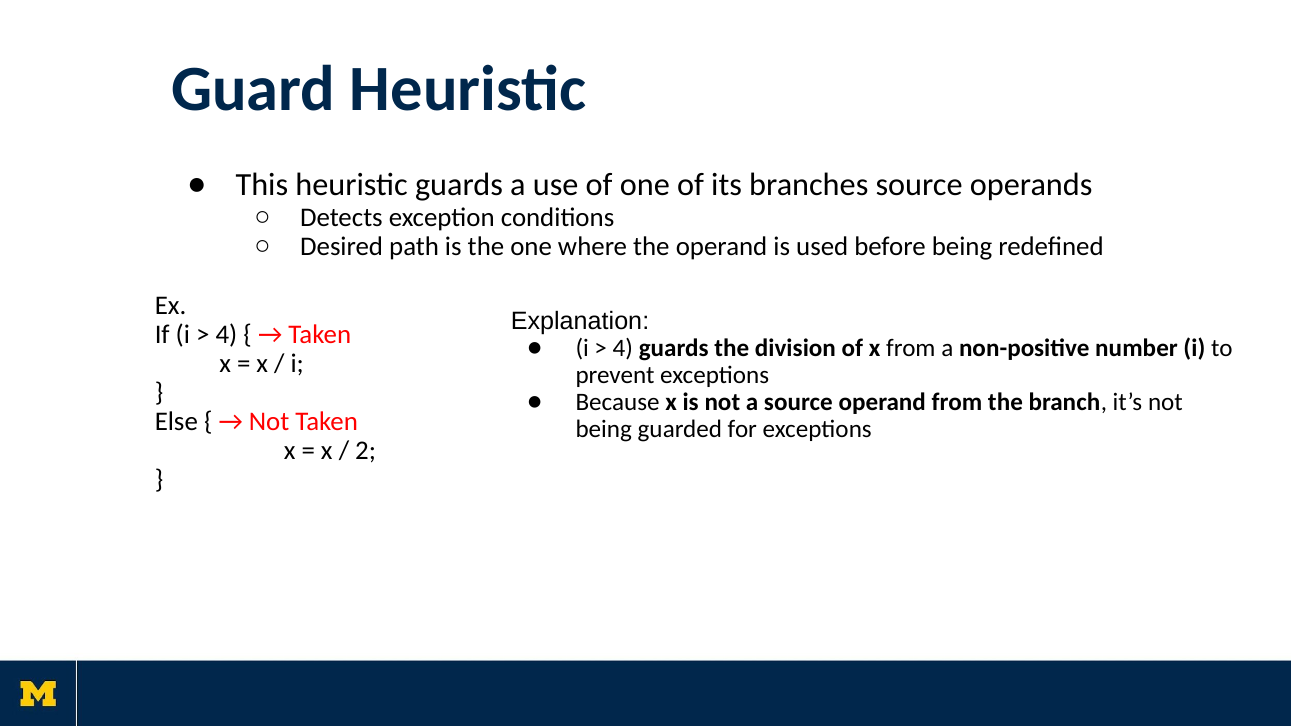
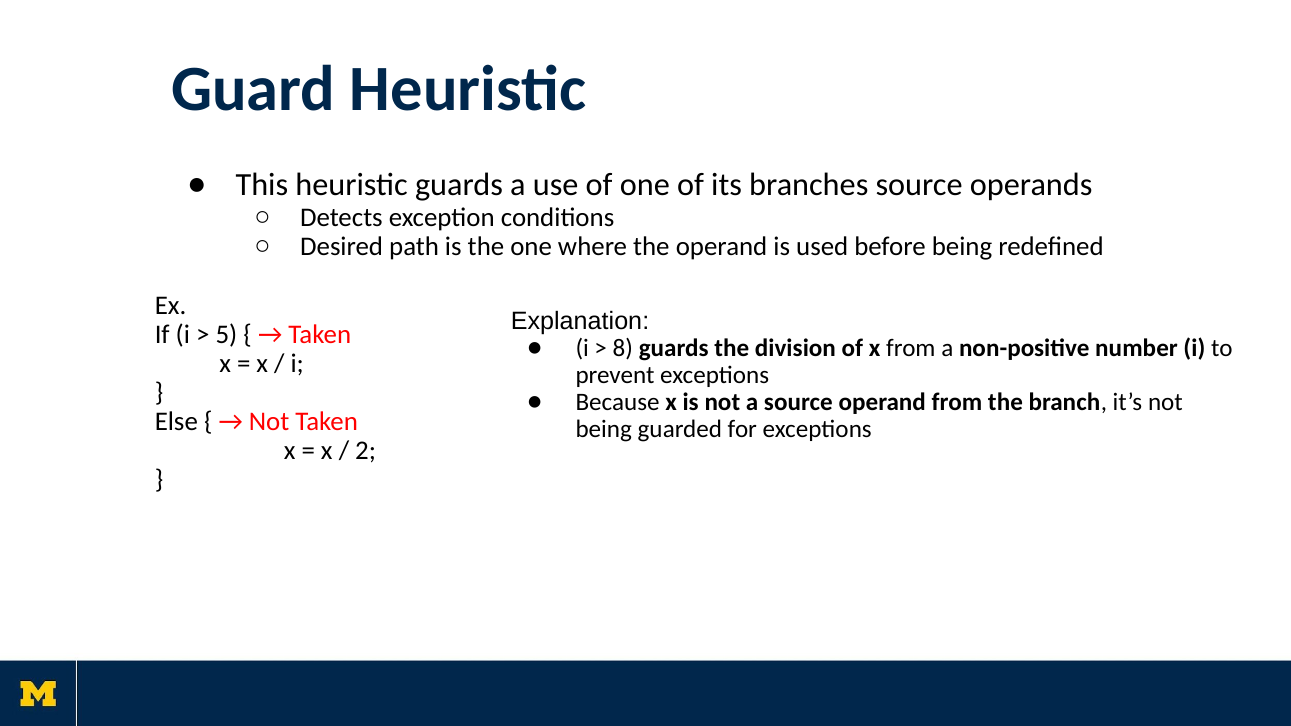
4 at (227, 335): 4 -> 5
4 at (623, 348): 4 -> 8
